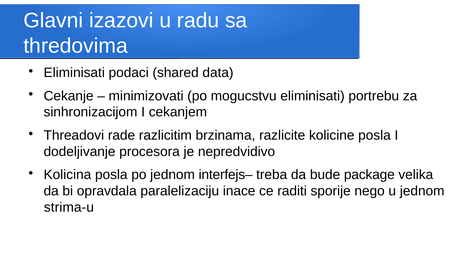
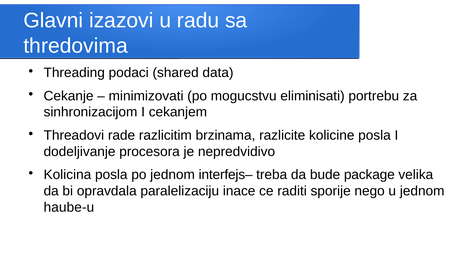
Eliminisati at (74, 73): Eliminisati -> Threading
strima-u: strima-u -> haube-u
